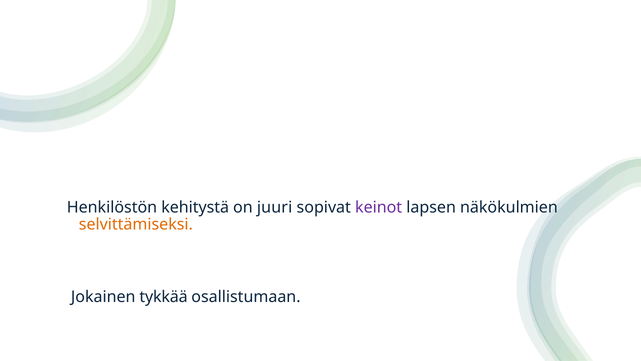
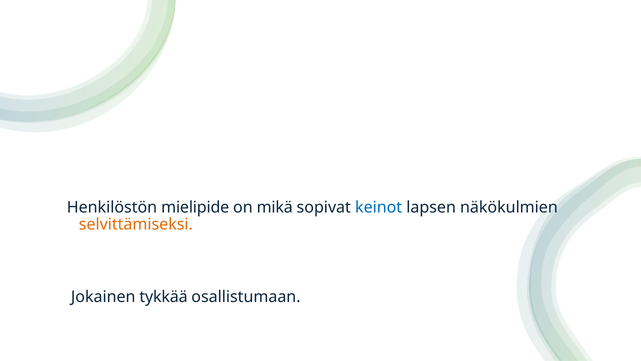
kehitystä: kehitystä -> mielipide
juuri: juuri -> mikä
keinot colour: purple -> blue
